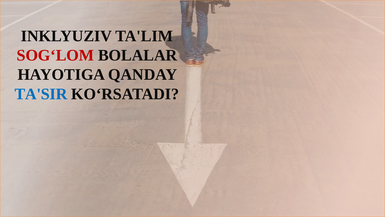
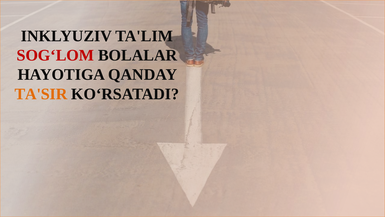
TA'SIR colour: blue -> orange
